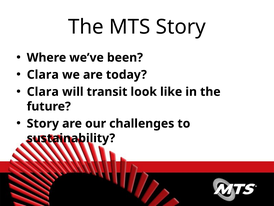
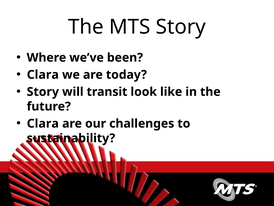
Clara at (43, 92): Clara -> Story
Story at (43, 123): Story -> Clara
